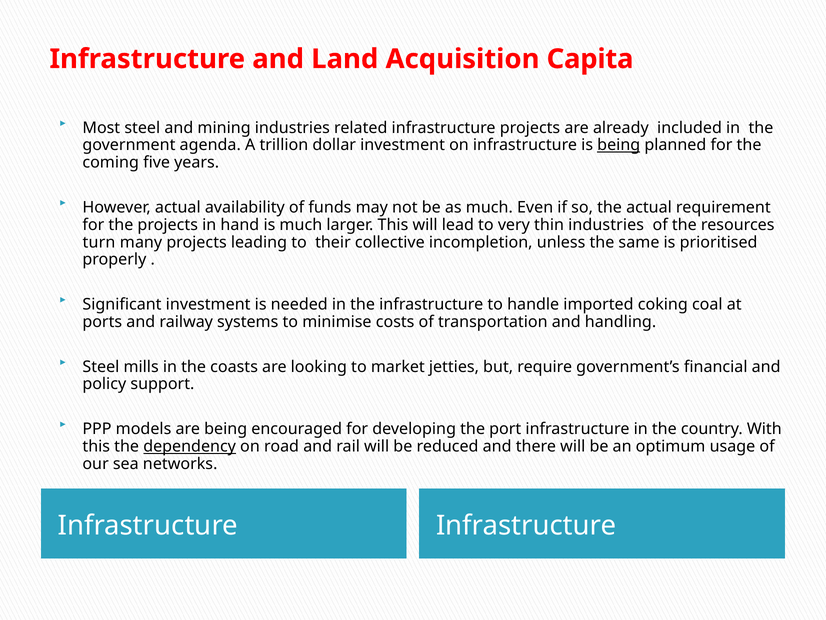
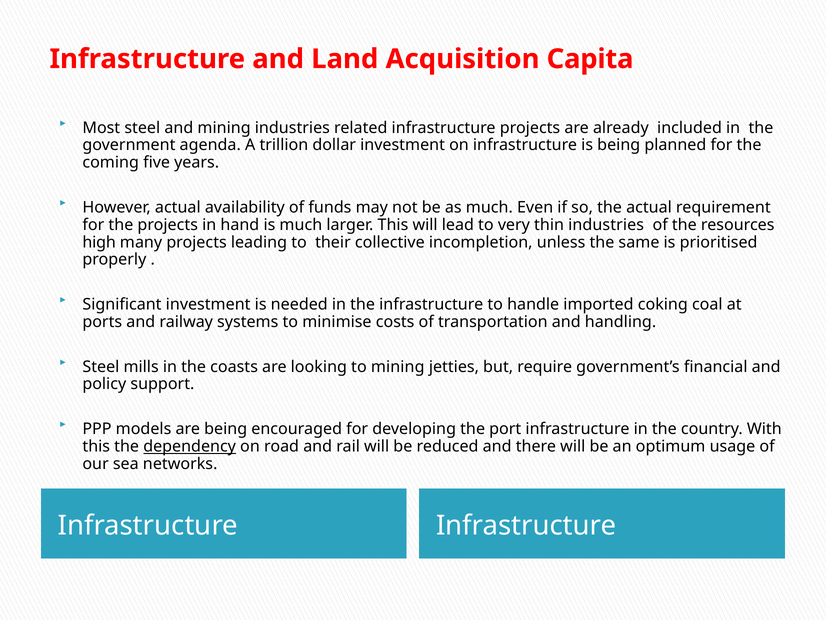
being at (619, 145) underline: present -> none
turn: turn -> high
to market: market -> mining
